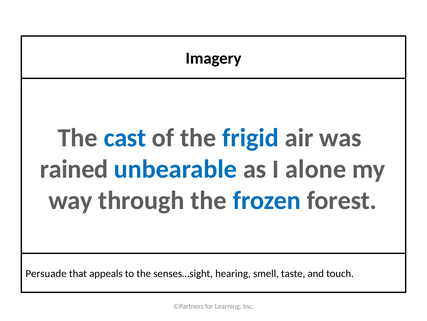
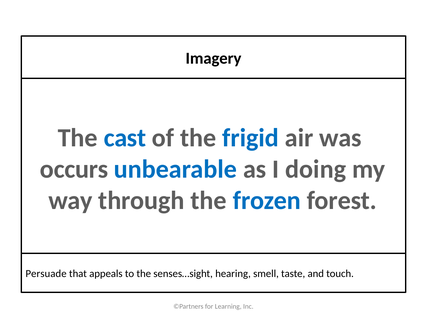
rained: rained -> occurs
alone: alone -> doing
